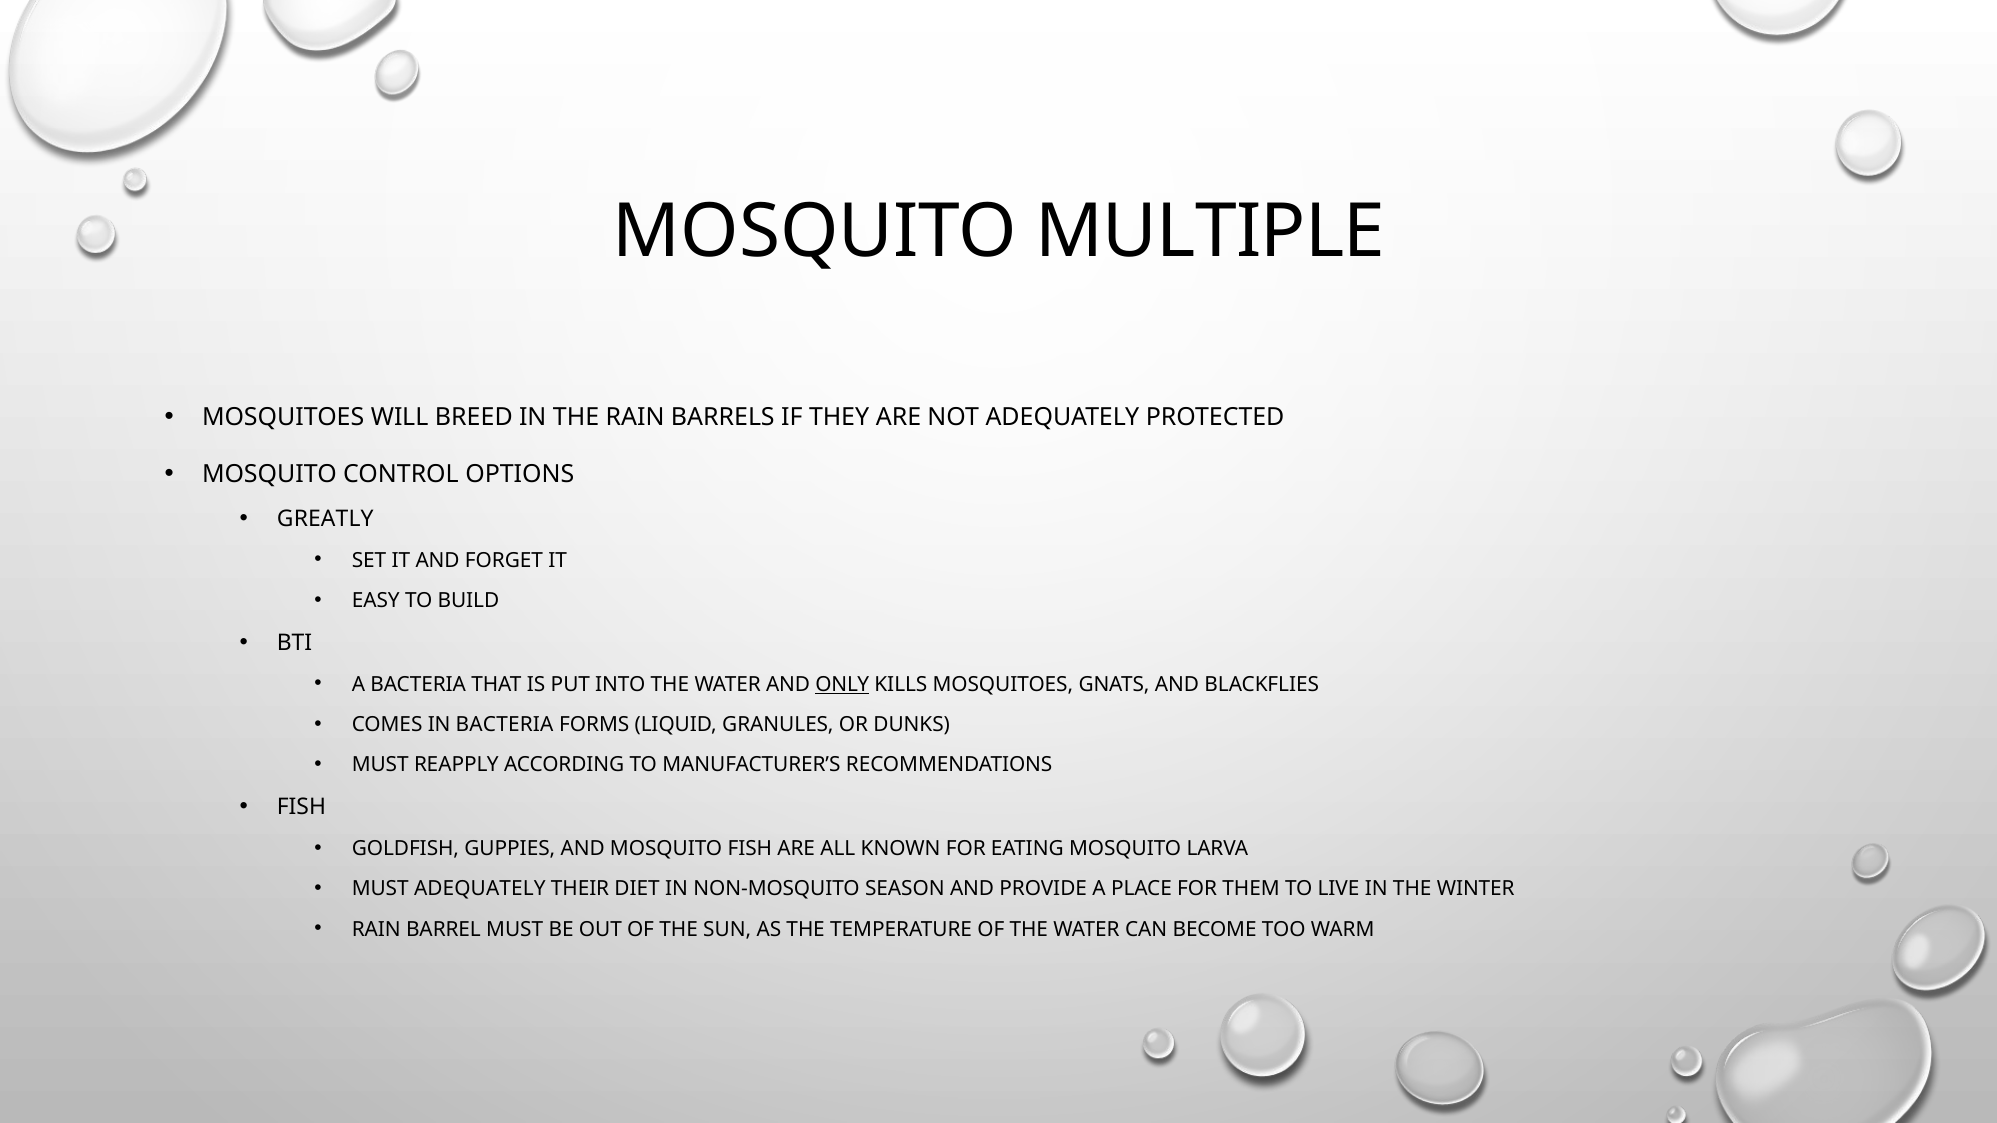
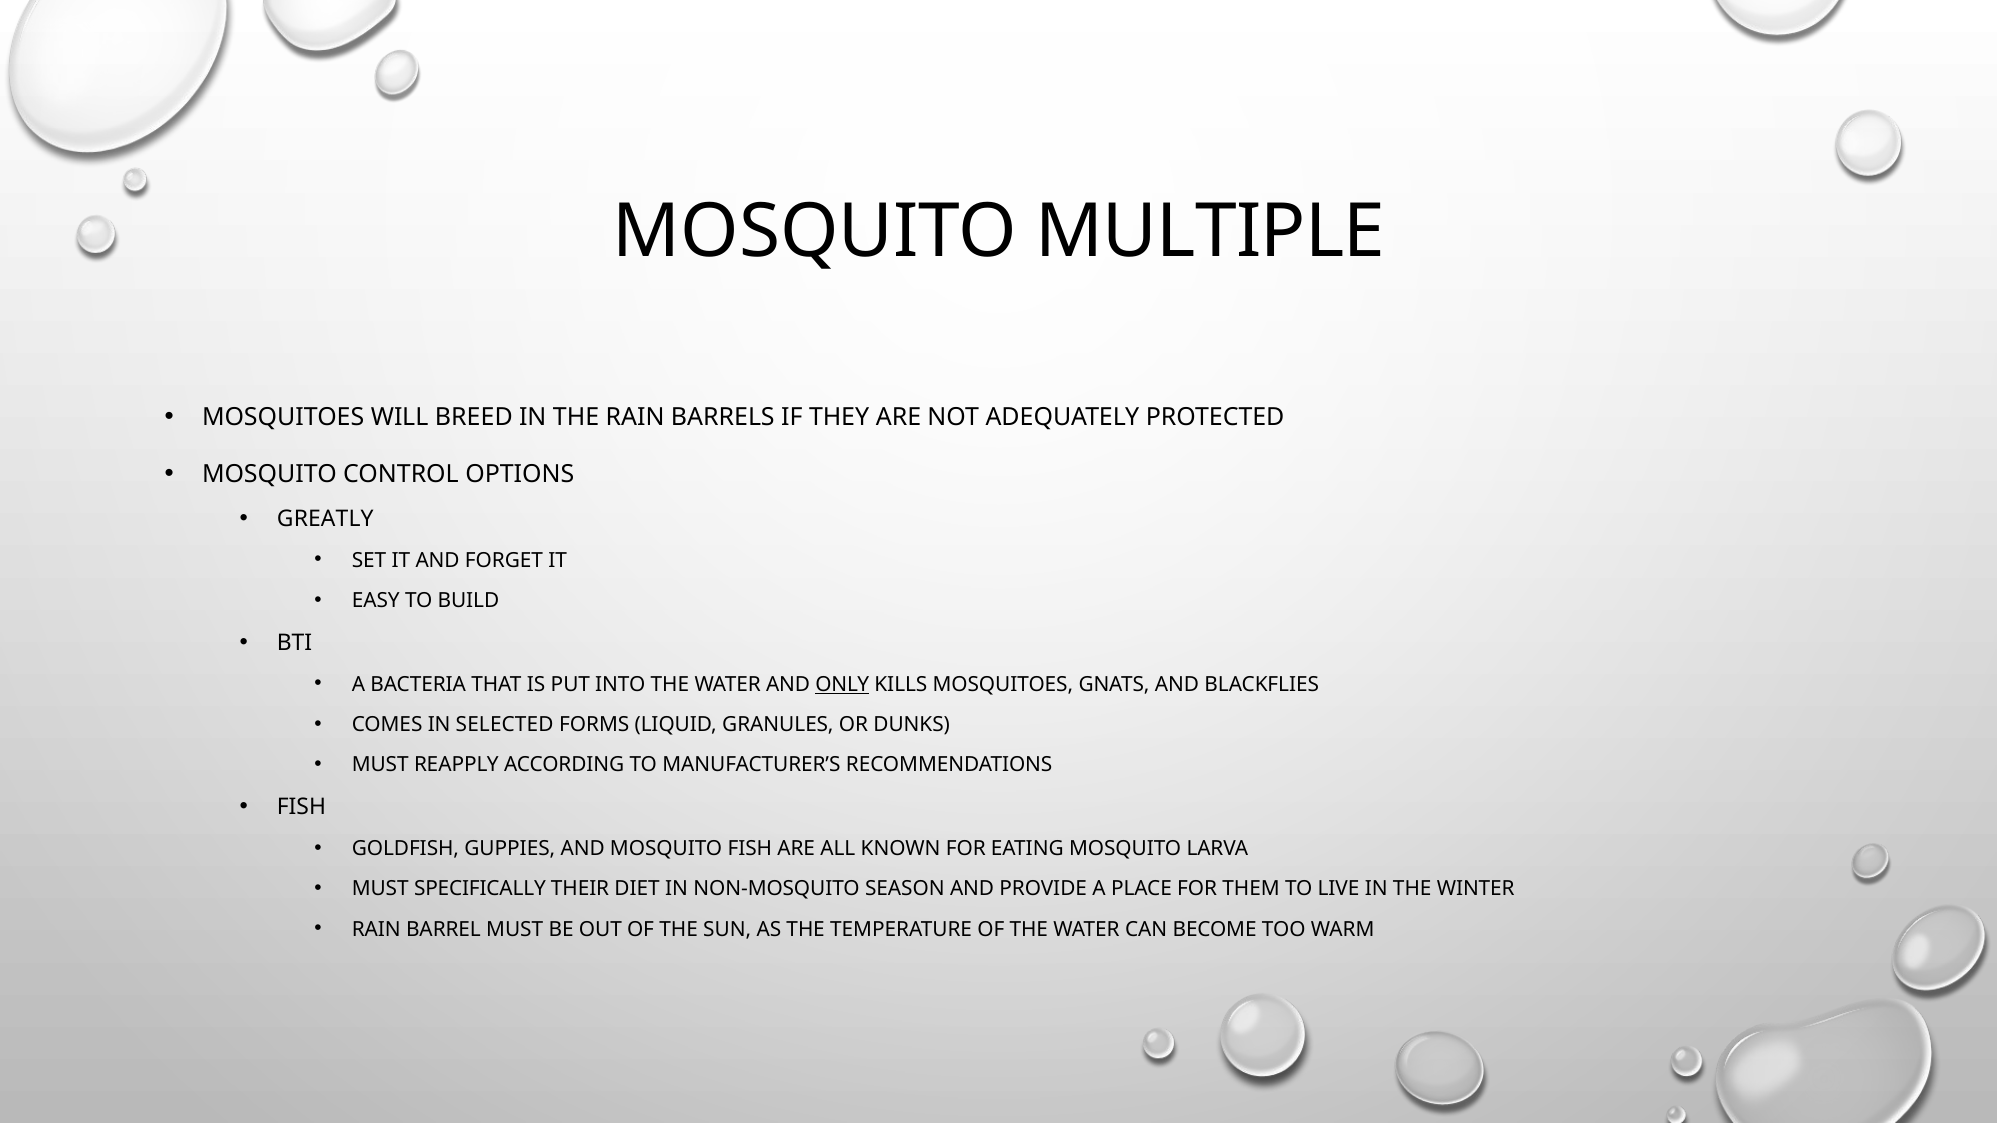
IN BACTERIA: BACTERIA -> SELECTED
MUST ADEQUATELY: ADEQUATELY -> SPECIFICALLY
